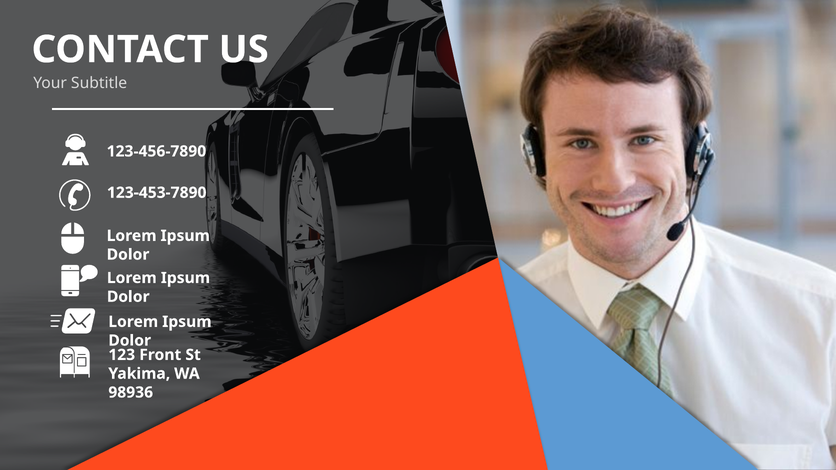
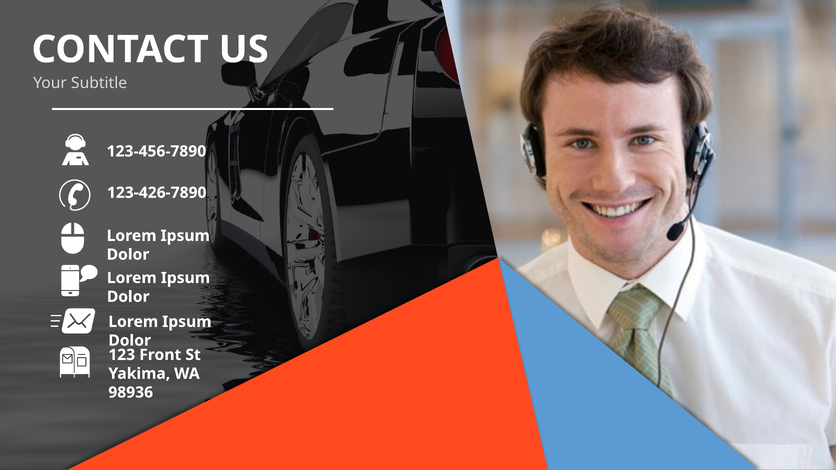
123-453-7890: 123-453-7890 -> 123-426-7890
